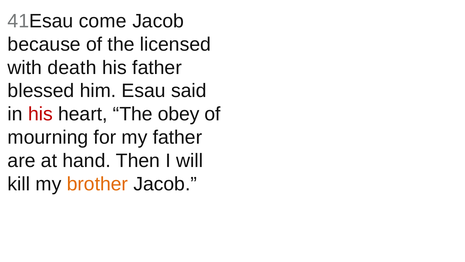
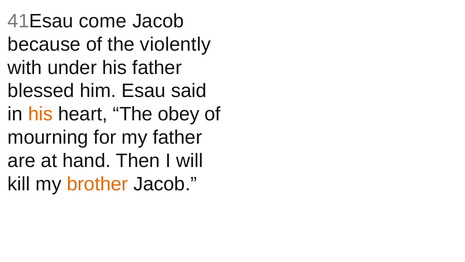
licensed: licensed -> violently
death: death -> under
his at (40, 114) colour: red -> orange
